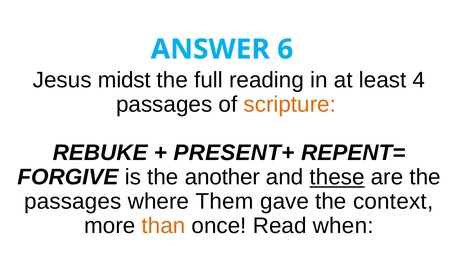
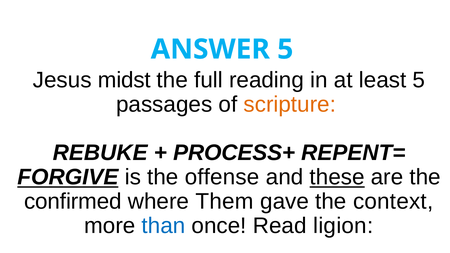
ANSWER 6: 6 -> 5
least 4: 4 -> 5
PRESENT+: PRESENT+ -> PROCESS+
FORGIVE underline: none -> present
another: another -> offense
passages at (73, 202): passages -> confirmed
than colour: orange -> blue
when: when -> ligion
